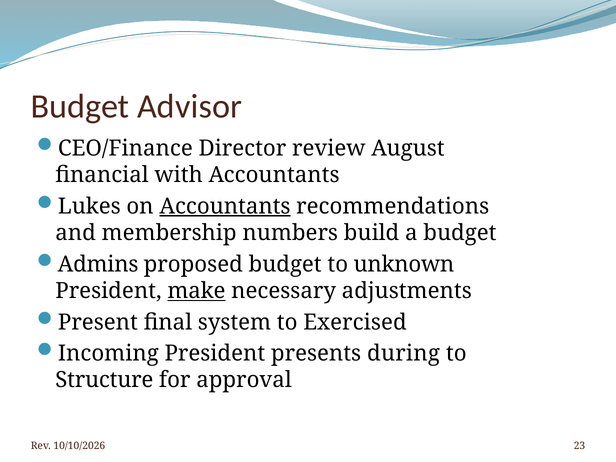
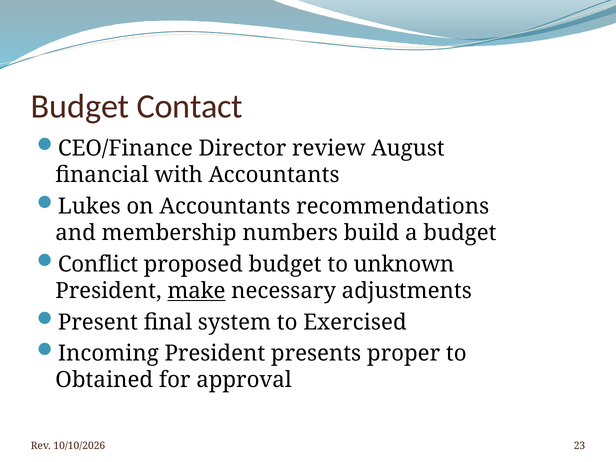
Advisor: Advisor -> Contact
Accountants at (225, 206) underline: present -> none
Admins: Admins -> Conflict
during: during -> proper
Structure: Structure -> Obtained
